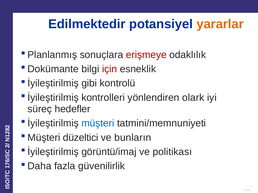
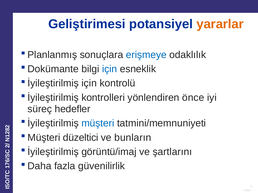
Edilmektedir: Edilmektedir -> Geliştirimesi
erişmeye colour: red -> blue
için at (110, 69) colour: red -> blue
gibi at (89, 83): gibi -> için
olark: olark -> önce
politikası: politikası -> şartlarını
